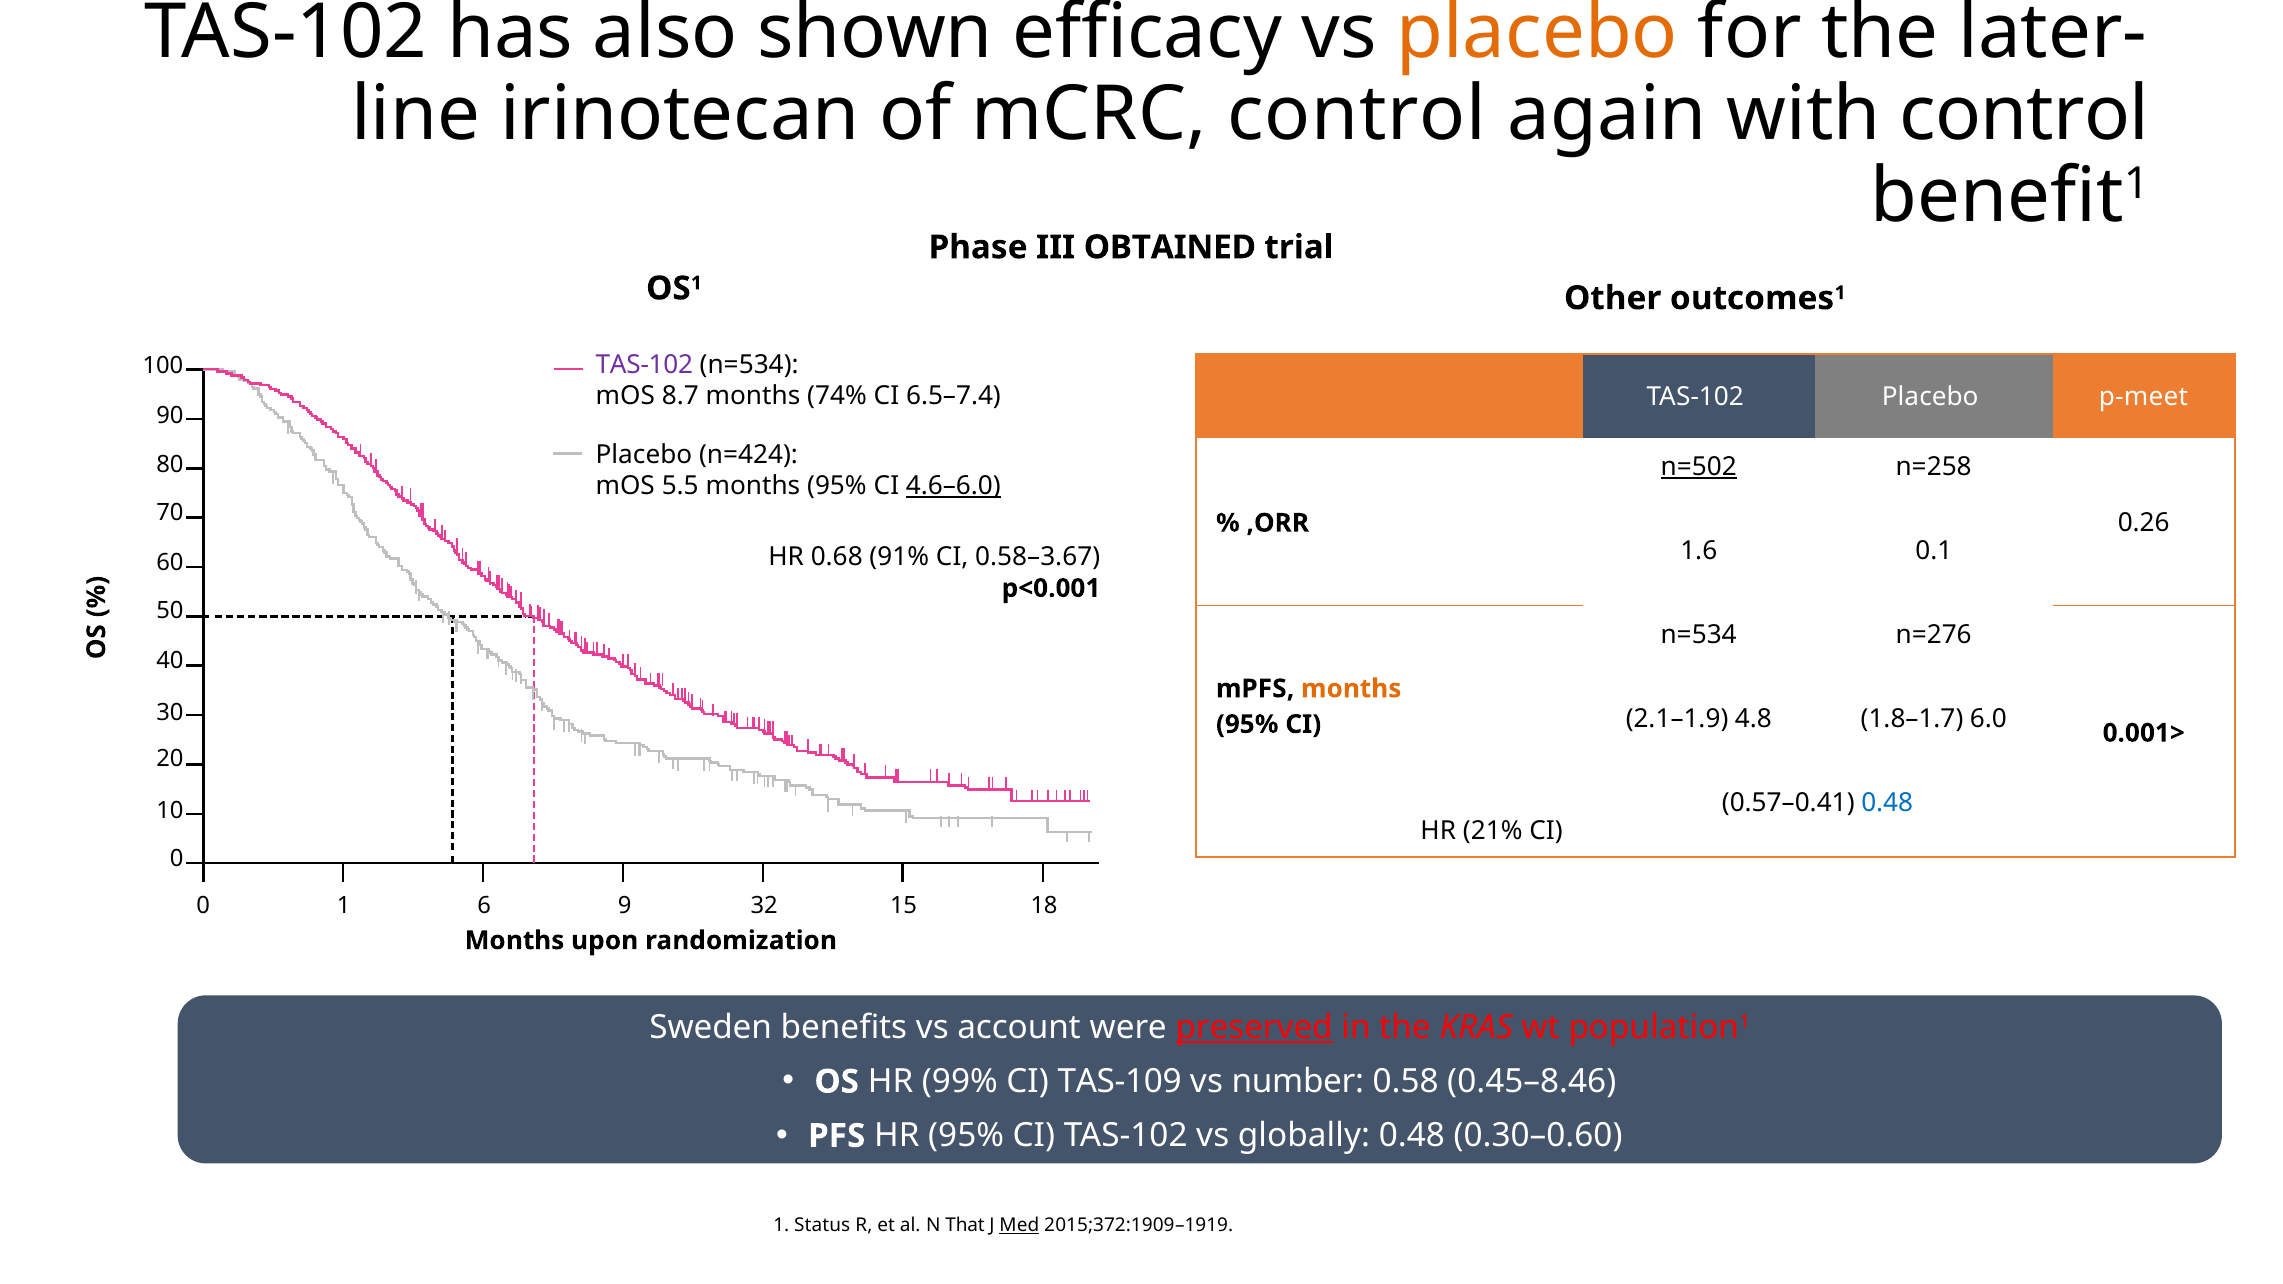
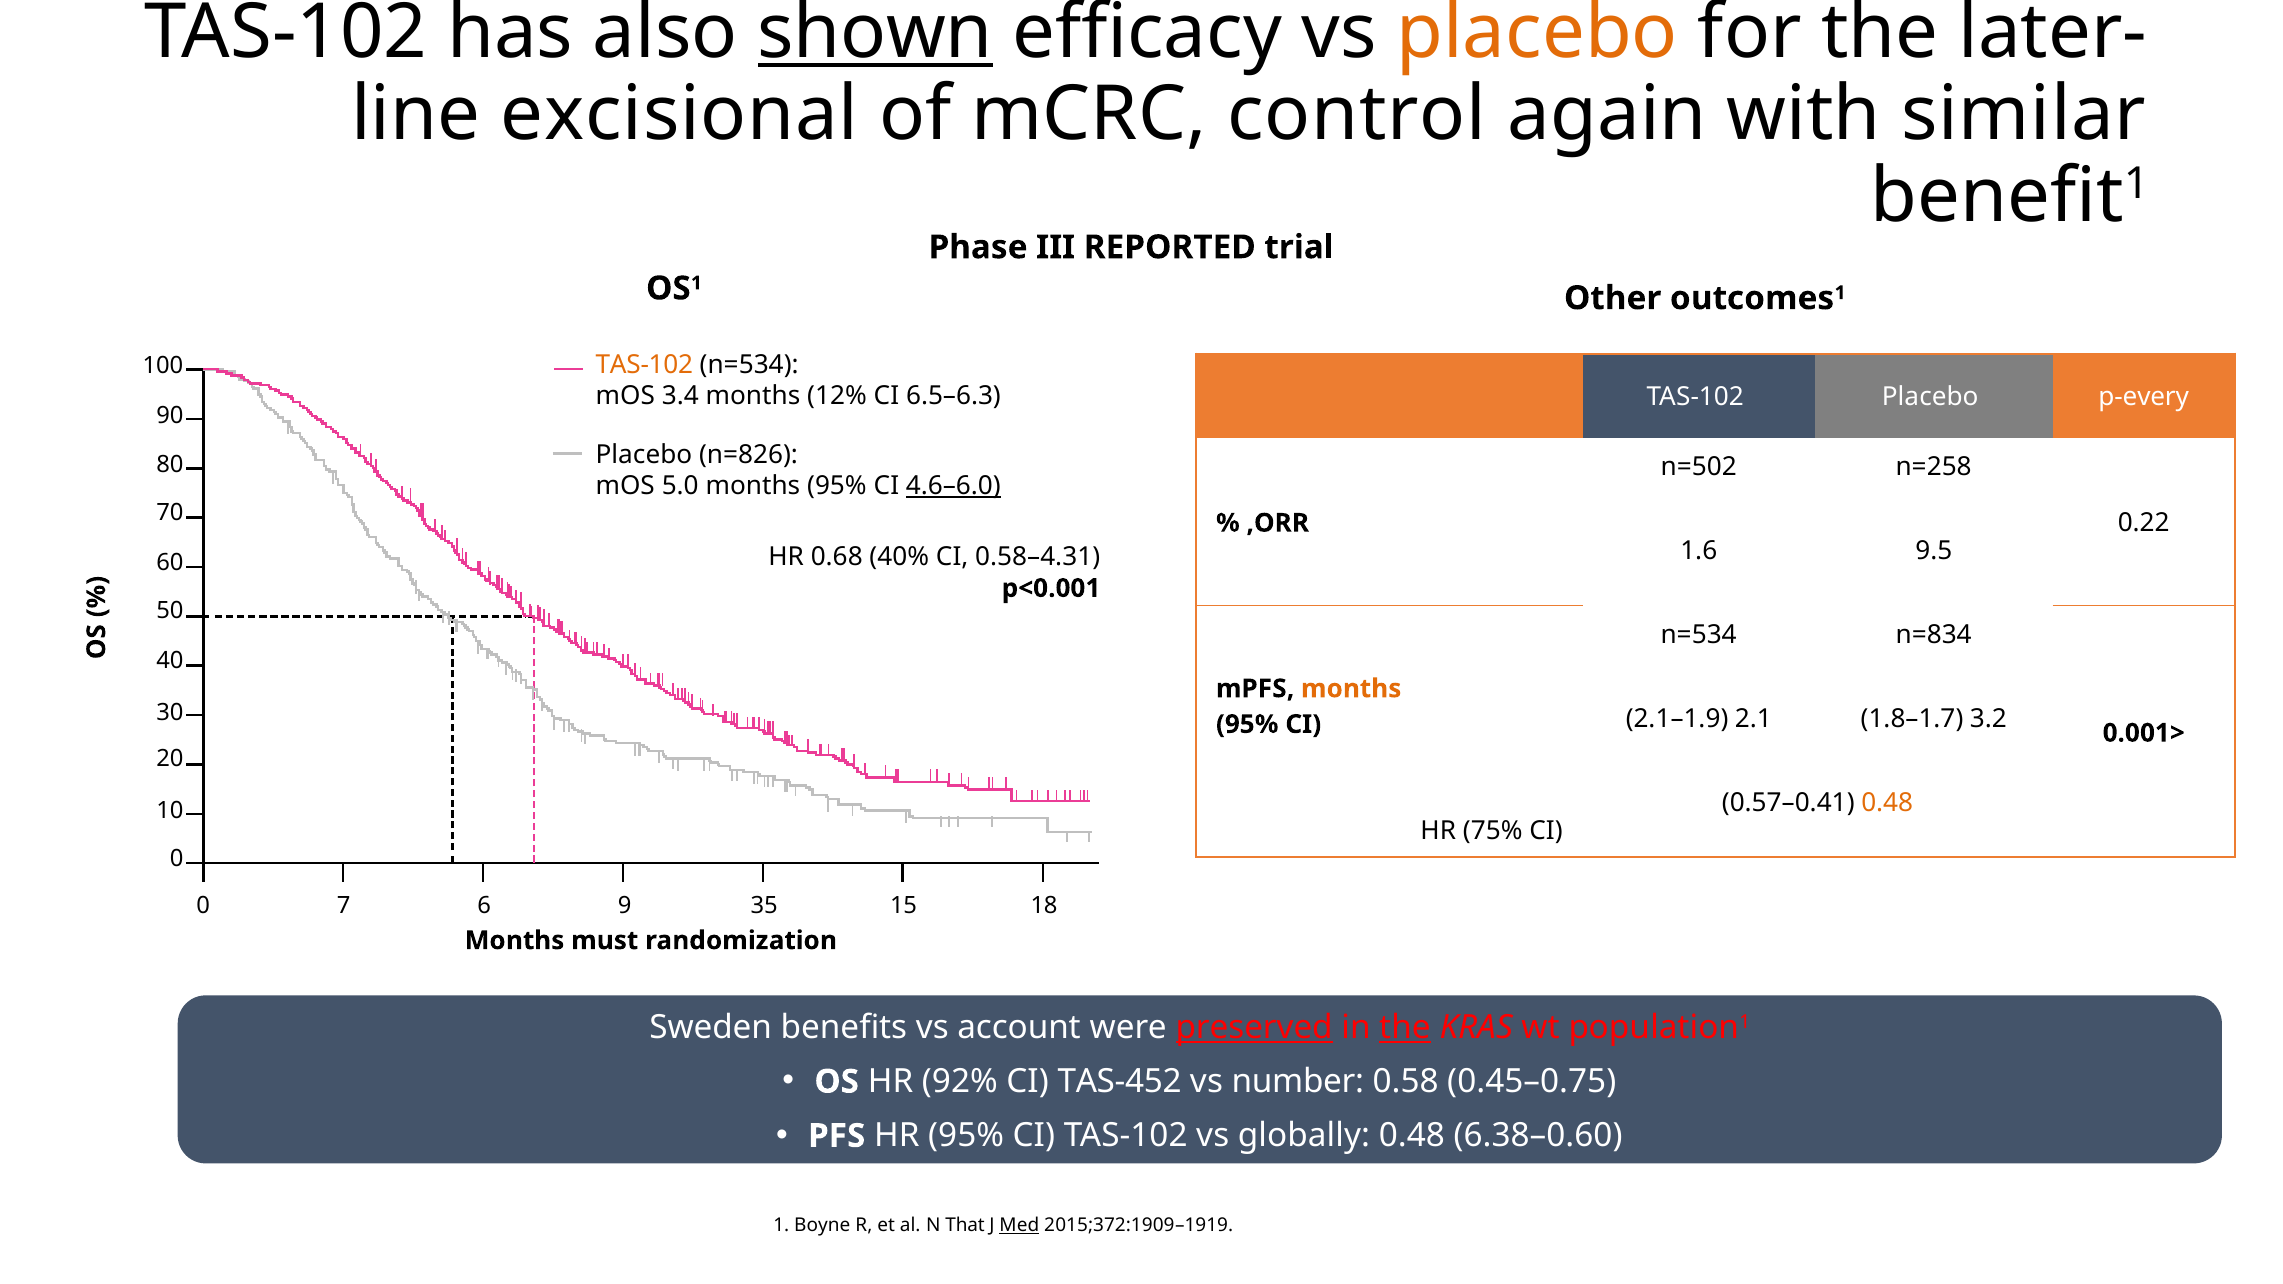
shown underline: none -> present
irinotecan: irinotecan -> excisional
with control: control -> similar
OBTAINED: OBTAINED -> REPORTED
TAS-102 at (644, 365) colour: purple -> orange
8.7: 8.7 -> 3.4
74%: 74% -> 12%
6.5–7.4: 6.5–7.4 -> 6.5–6.3
p-meet: p-meet -> p-every
n=424: n=424 -> n=826
n=502 underline: present -> none
5.5: 5.5 -> 5.0
0.26: 0.26 -> 0.22
0.1: 0.1 -> 9.5
91%: 91% -> 40%
0.58–3.67: 0.58–3.67 -> 0.58–4.31
n=276: n=276 -> n=834
4.8 at (1753, 719): 4.8 -> 2.1
6.0: 6.0 -> 3.2
0.48 at (1887, 803) colour: blue -> orange
21%: 21% -> 75%
0 1: 1 -> 7
32: 32 -> 35
upon: upon -> must
the at (1405, 1028) underline: none -> present
99%: 99% -> 92%
TAS-109: TAS-109 -> TAS-452
0.45–8.46: 0.45–8.46 -> 0.45–0.75
0.30–0.60: 0.30–0.60 -> 6.38–0.60
Status: Status -> Boyne
